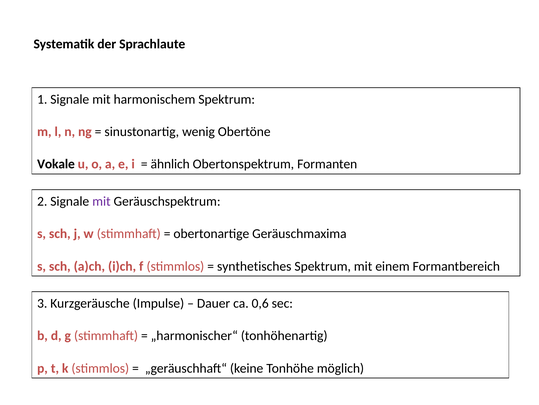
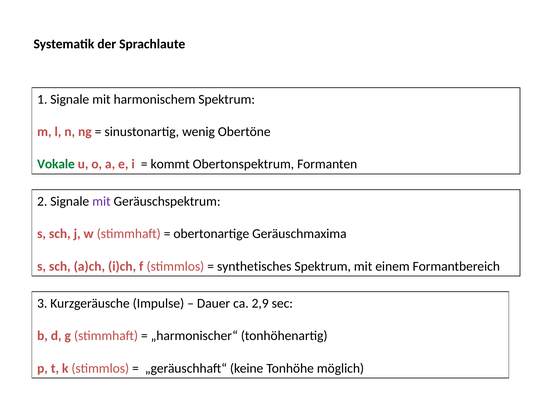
Vokale colour: black -> green
ähnlich: ähnlich -> kommt
0,6: 0,6 -> 2,9
